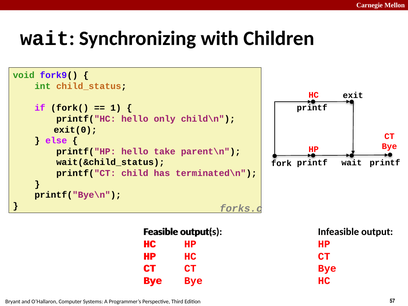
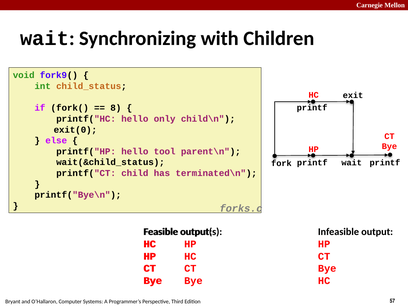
1: 1 -> 8
take: take -> tool
